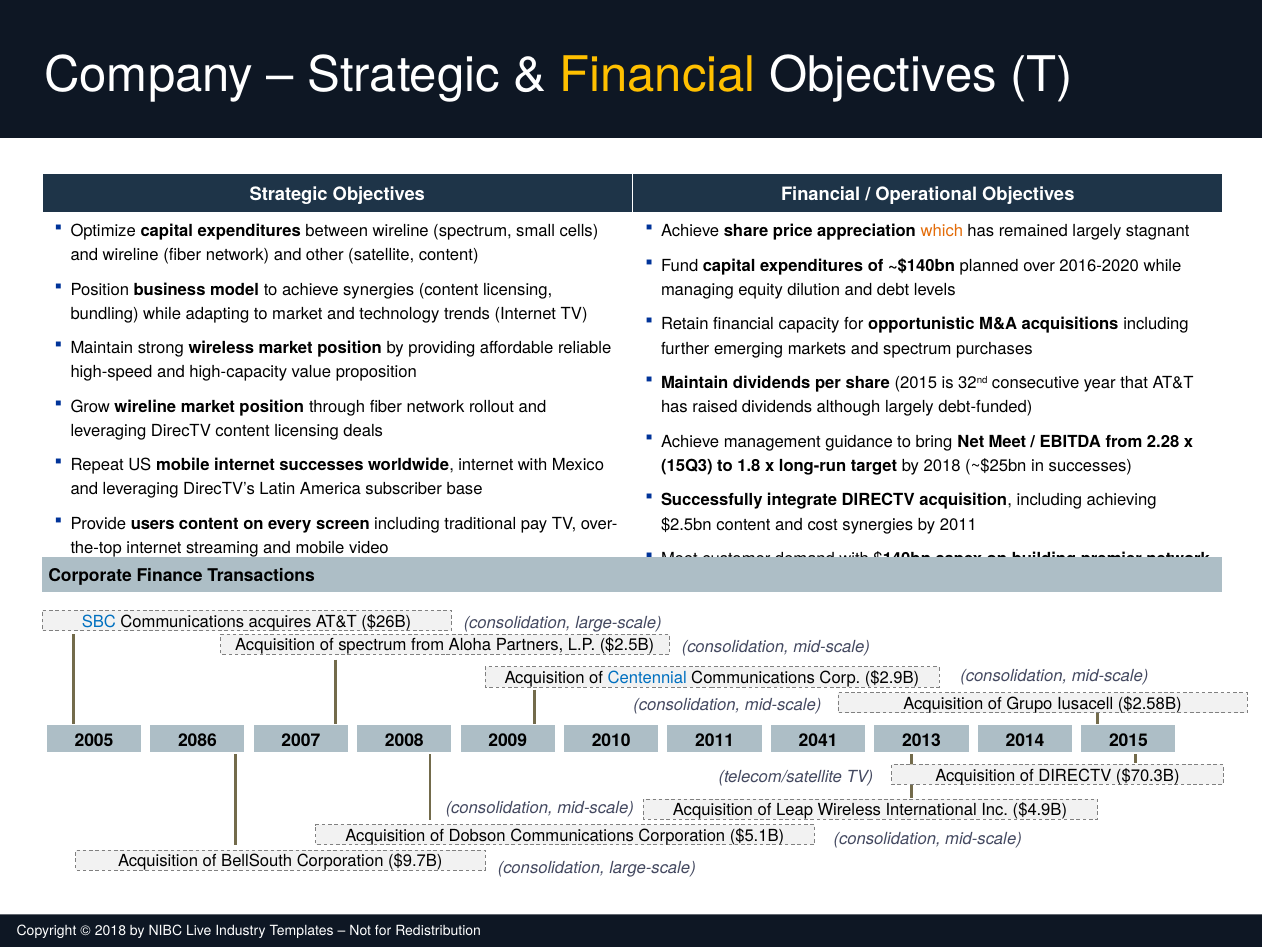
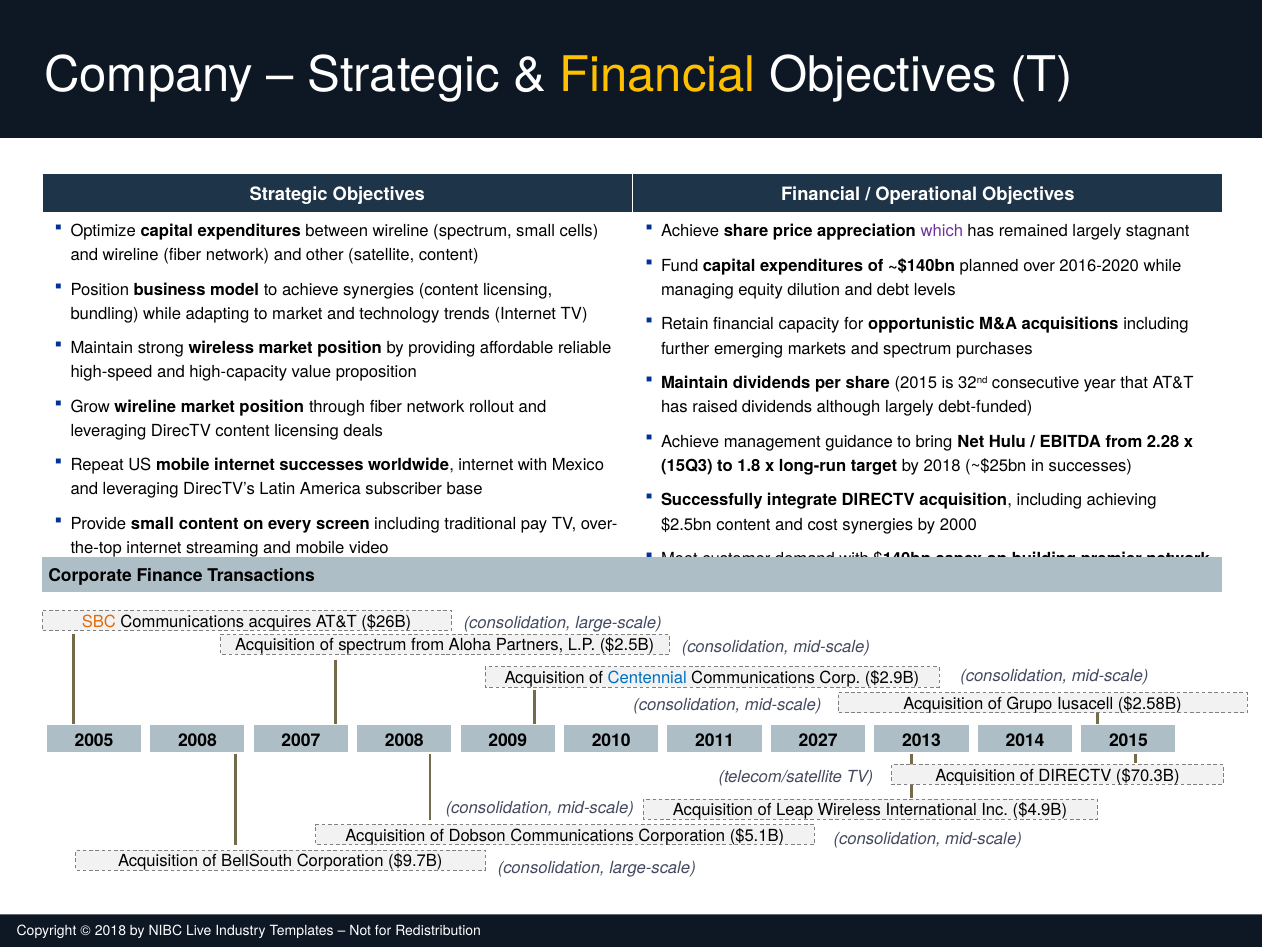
which colour: orange -> purple
Net Meet: Meet -> Hulu
Provide users: users -> small
by 2011: 2011 -> 2000
SBC colour: blue -> orange
2005 2086: 2086 -> 2008
2041: 2041 -> 2027
